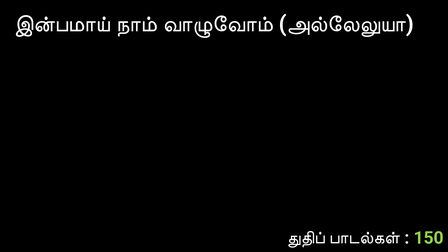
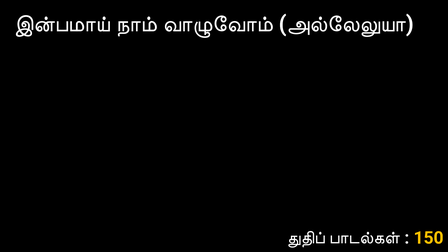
150 colour: light green -> yellow
